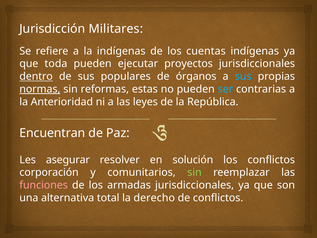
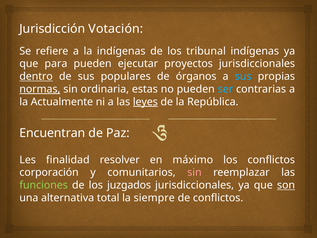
Militares: Militares -> Votación
cuentas: cuentas -> tribunal
toda: toda -> para
reformas: reformas -> ordinaria
Anterioridad: Anterioridad -> Actualmente
leyes underline: none -> present
asegurar: asegurar -> finalidad
solución: solución -> máximo
sin at (194, 172) colour: light green -> pink
funciones colour: pink -> light green
armadas: armadas -> juzgados
son underline: none -> present
derecho: derecho -> siempre
